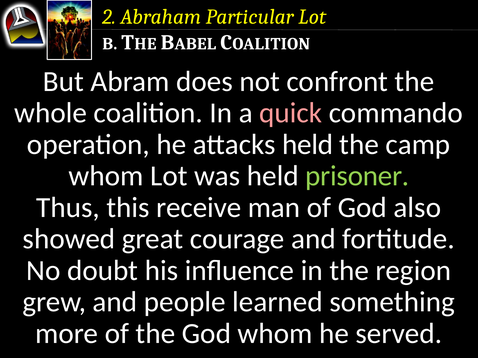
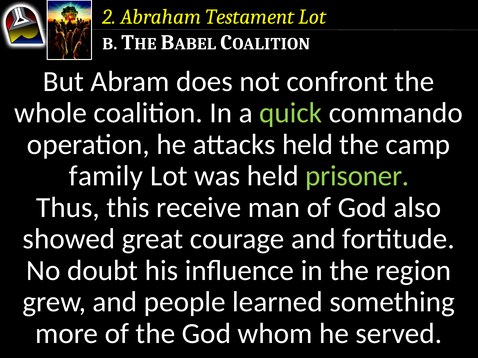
Particular: Particular -> Testament
quick colour: pink -> light green
whom at (106, 176): whom -> family
